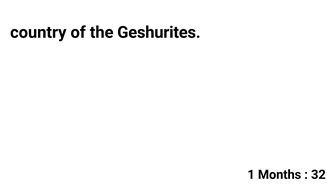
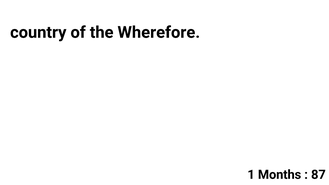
Geshurites: Geshurites -> Wherefore
32: 32 -> 87
